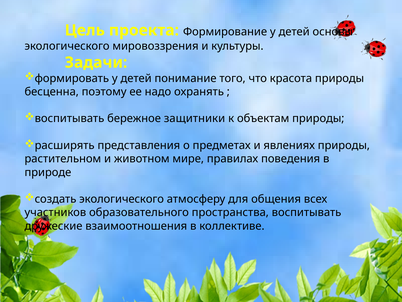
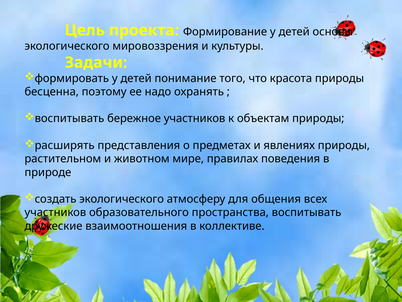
бережное защитники: защитники -> участников
